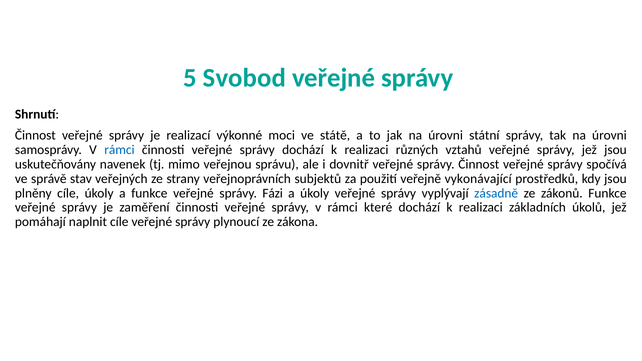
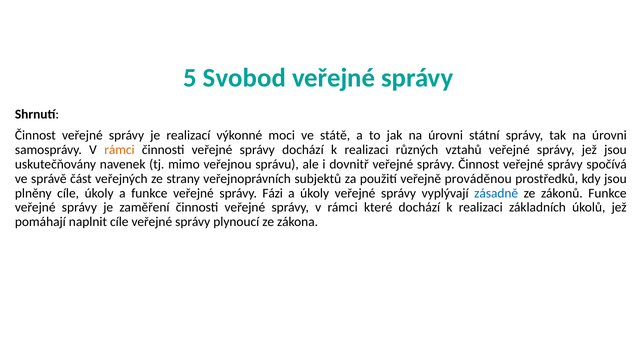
rámci at (119, 150) colour: blue -> orange
stav: stav -> část
vykonávající: vykonávající -> prováděnou
